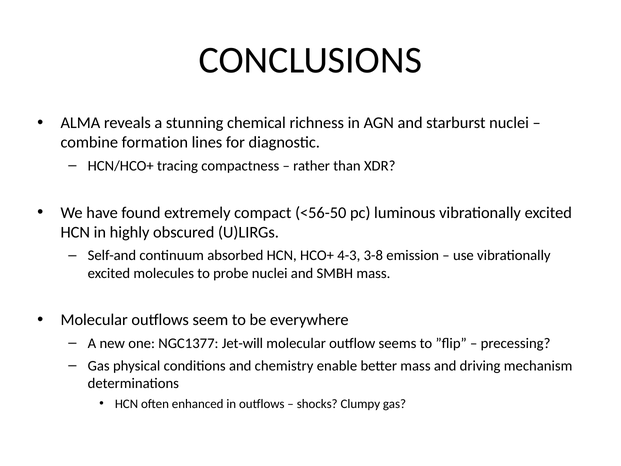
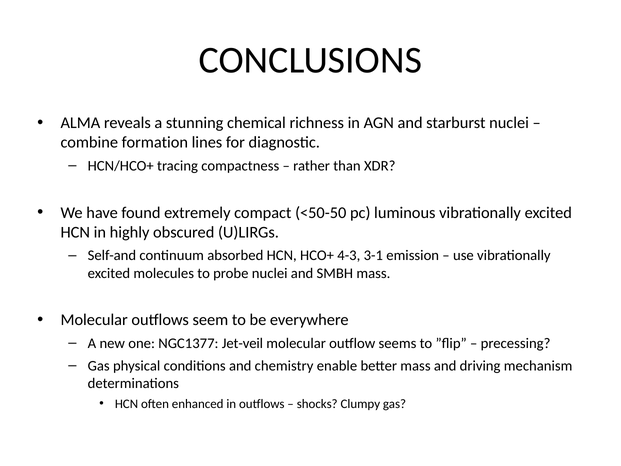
<56-50: <56-50 -> <50-50
3-8: 3-8 -> 3-1
Jet-will: Jet-will -> Jet-veil
